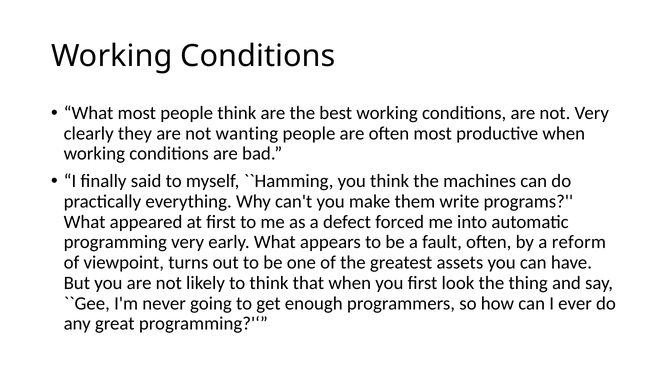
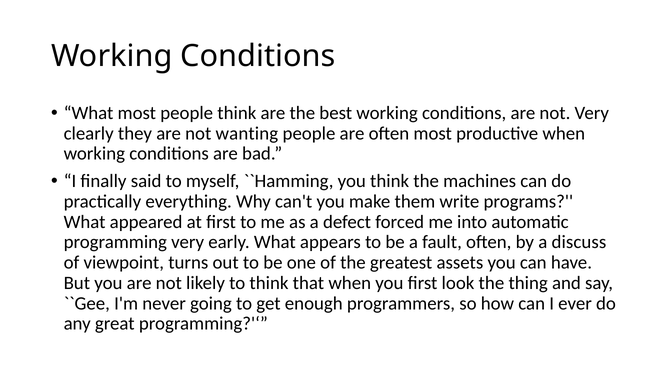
reform: reform -> discuss
